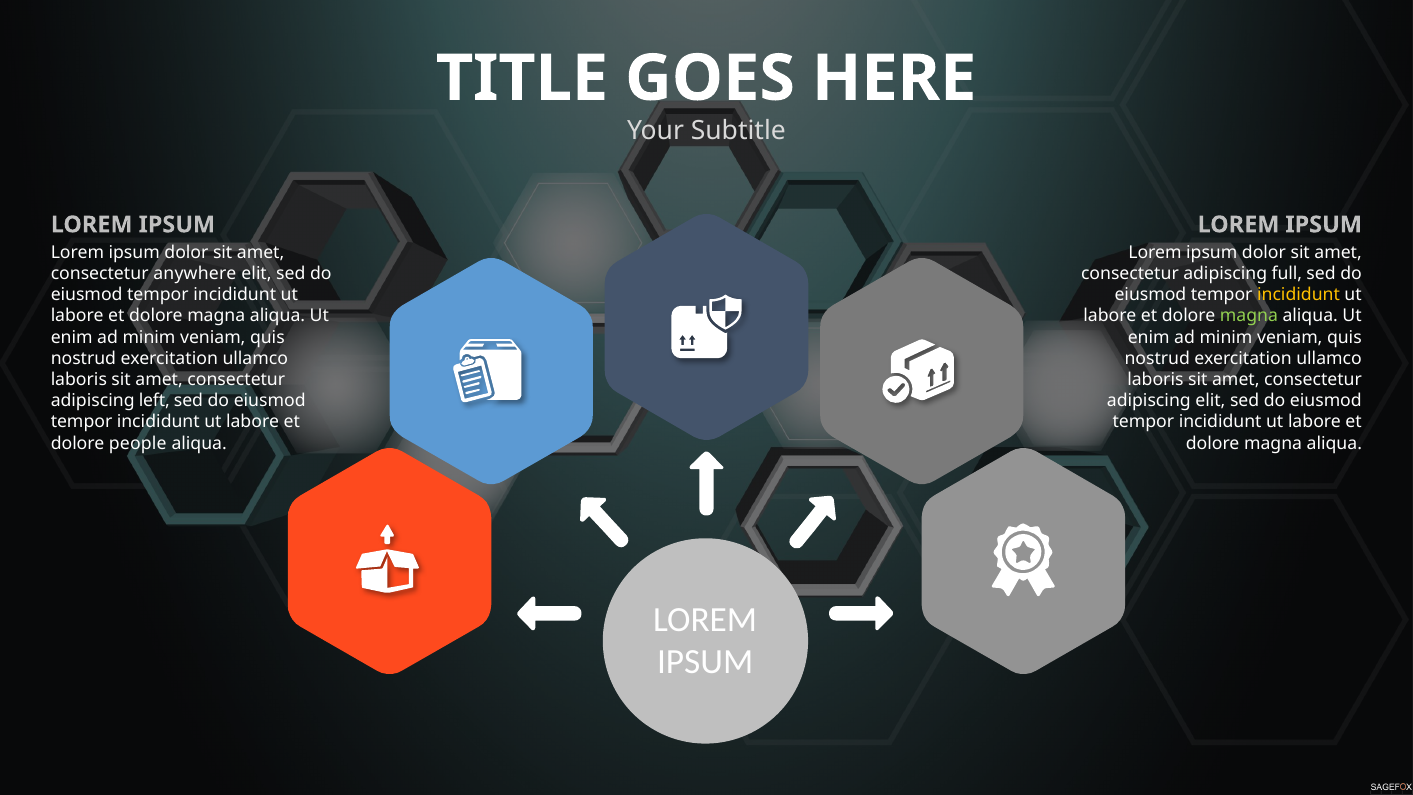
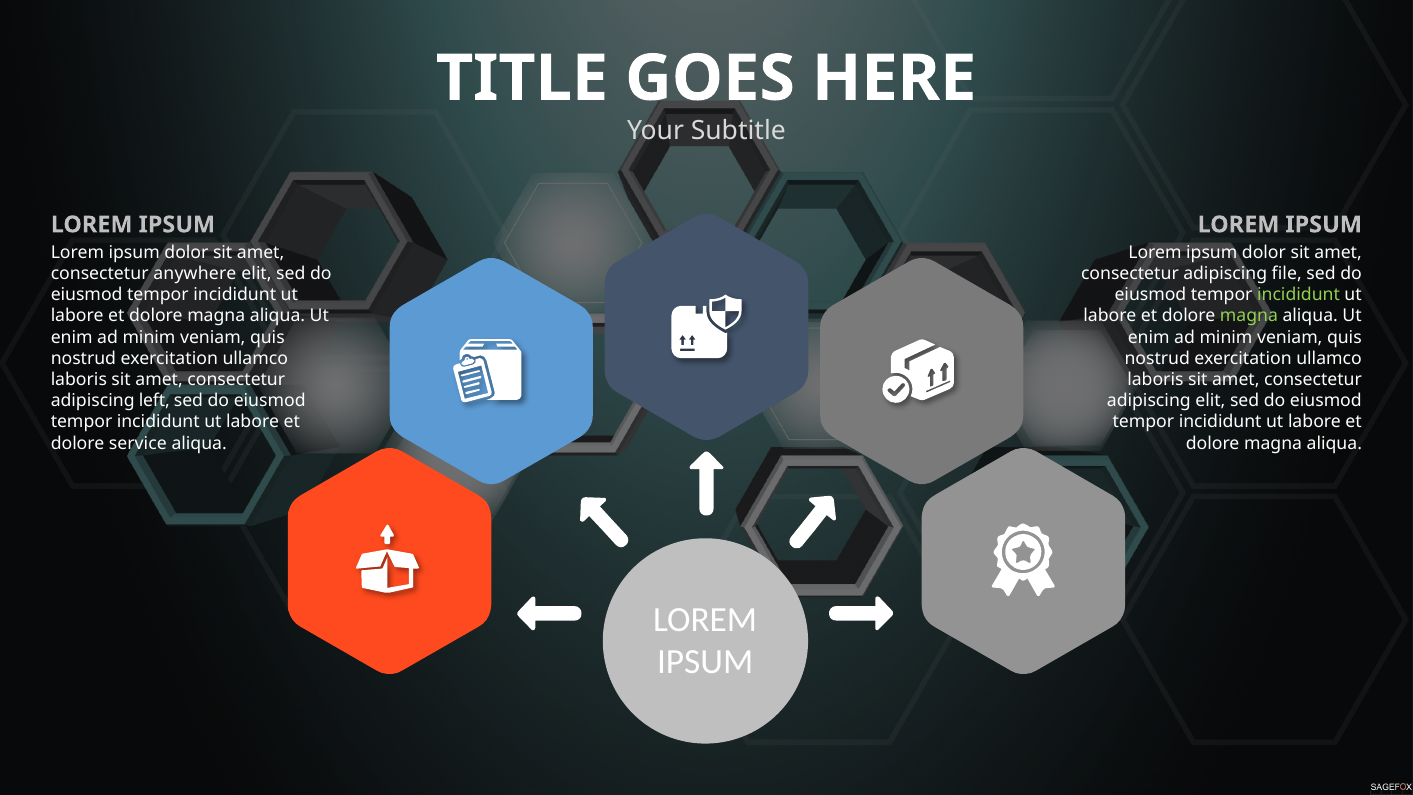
full: full -> file
incididunt at (1298, 295) colour: yellow -> light green
people: people -> service
